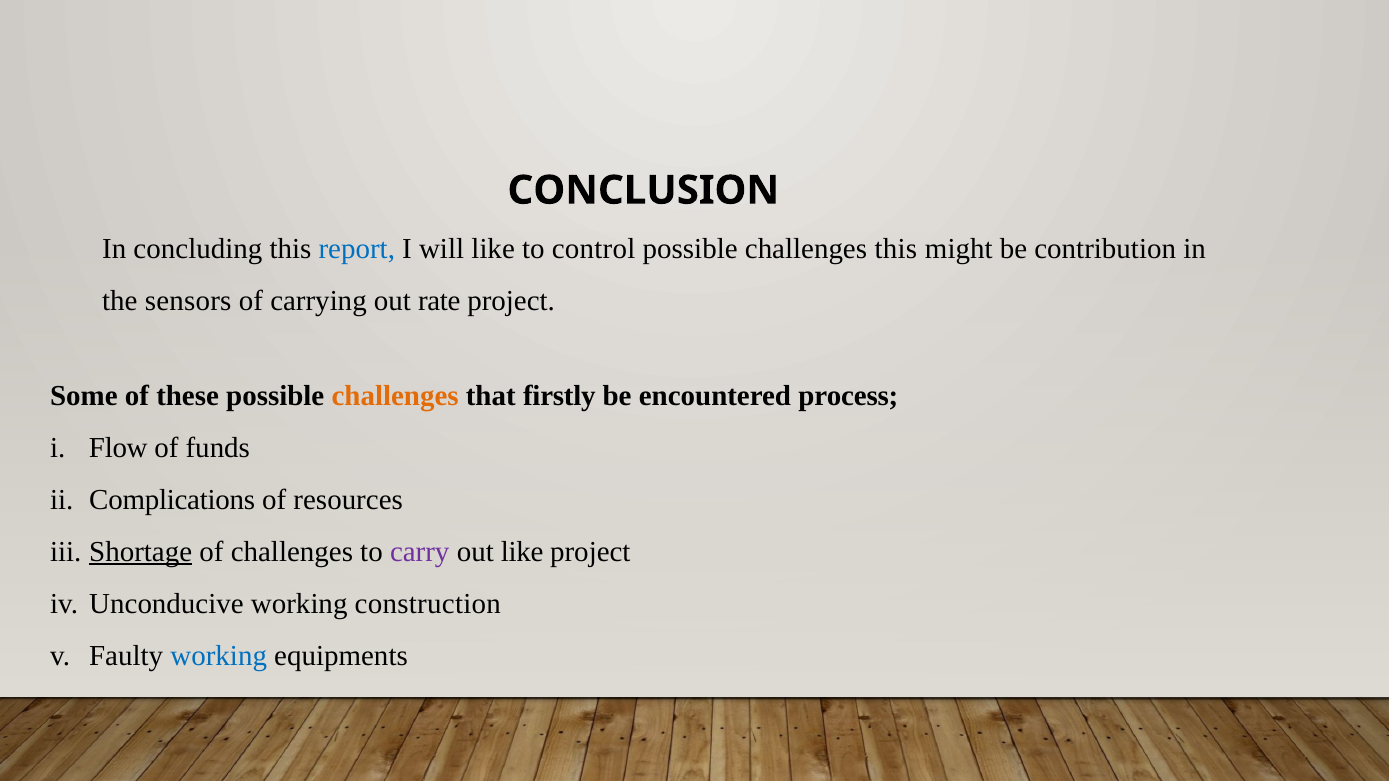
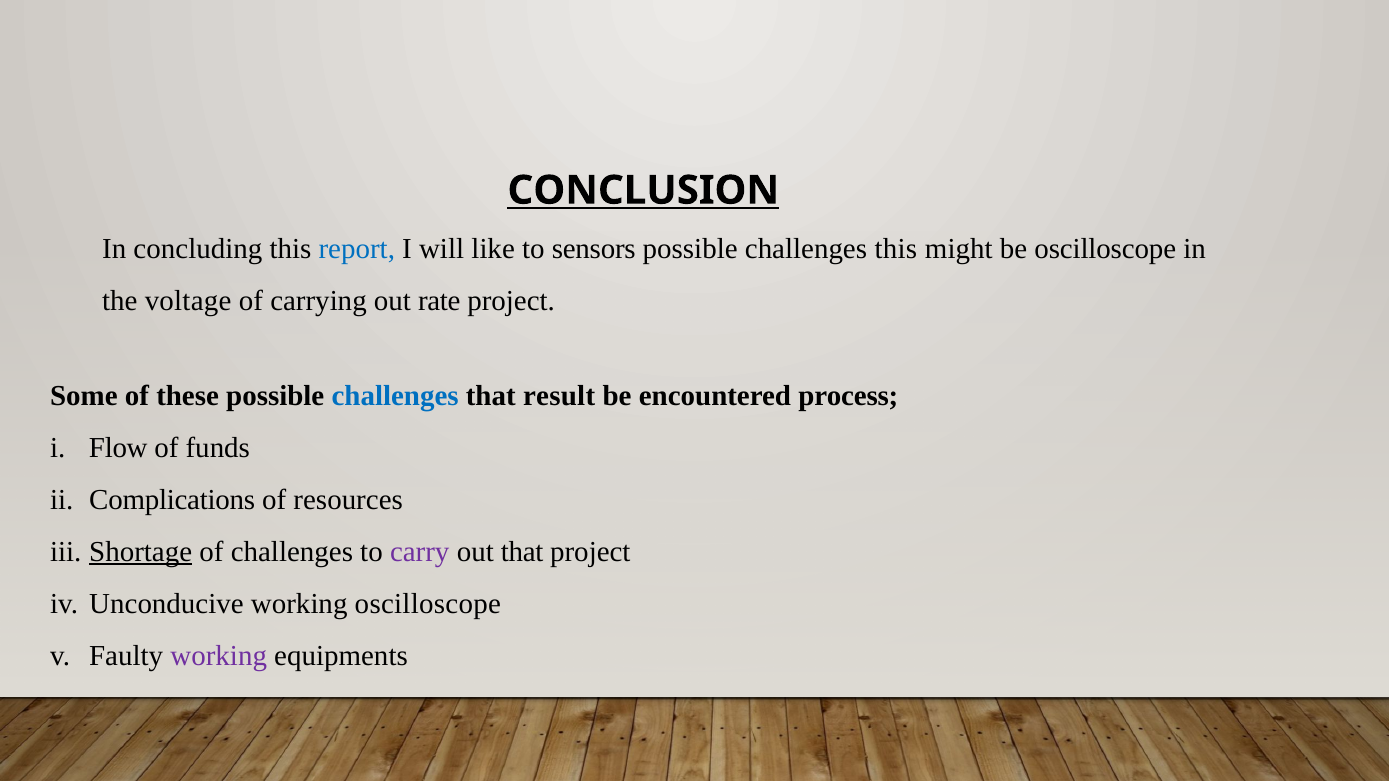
CONCLUSION underline: none -> present
control: control -> sensors
be contribution: contribution -> oscilloscope
sensors: sensors -> voltage
challenges at (395, 396) colour: orange -> blue
firstly: firstly -> result
out like: like -> that
working construction: construction -> oscilloscope
working at (219, 656) colour: blue -> purple
